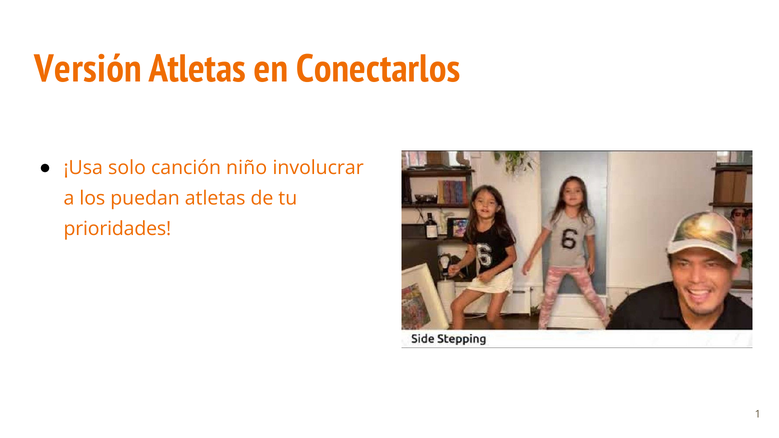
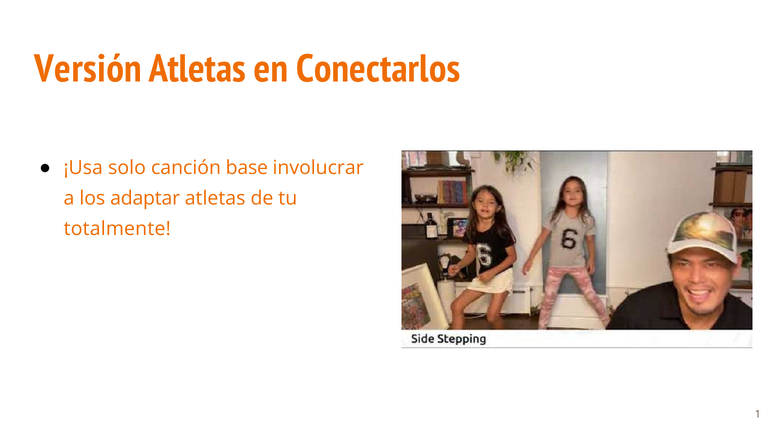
niño: niño -> base
puedan: puedan -> adaptar
prioridades: prioridades -> totalmente
